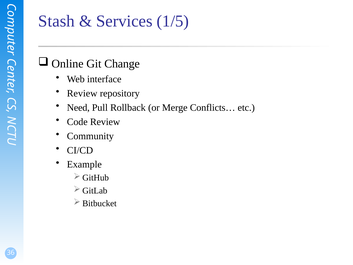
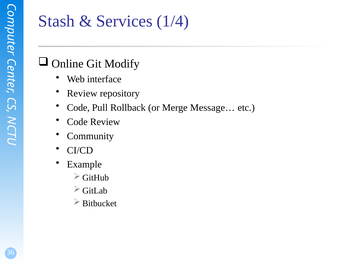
1/5: 1/5 -> 1/4
Change: Change -> Modify
Need at (78, 107): Need -> Code
Conflicts…: Conflicts… -> Message…
